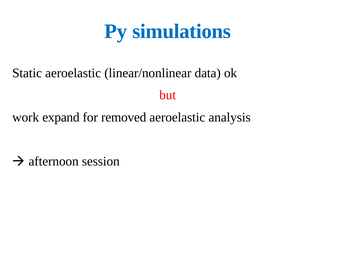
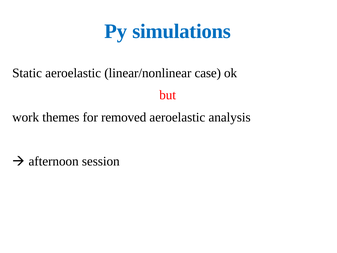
data: data -> case
expand: expand -> themes
